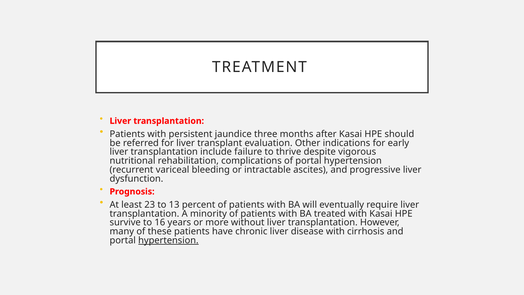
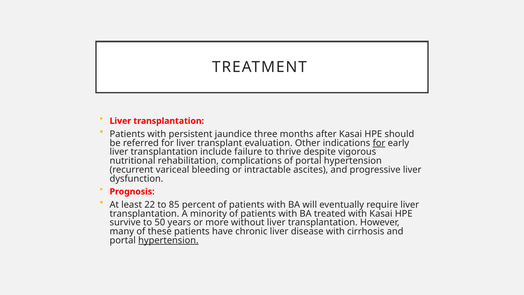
for at (379, 143) underline: none -> present
23: 23 -> 22
13: 13 -> 85
16: 16 -> 50
